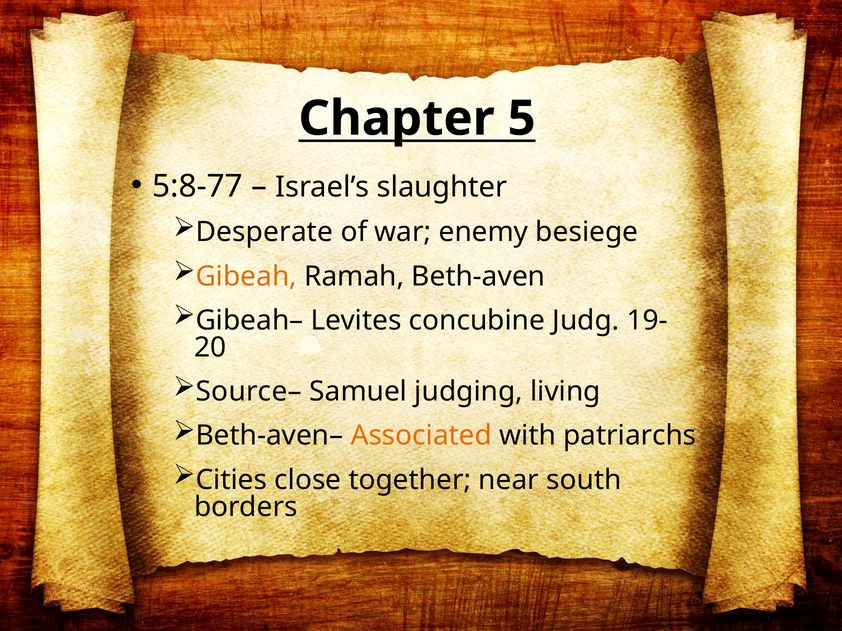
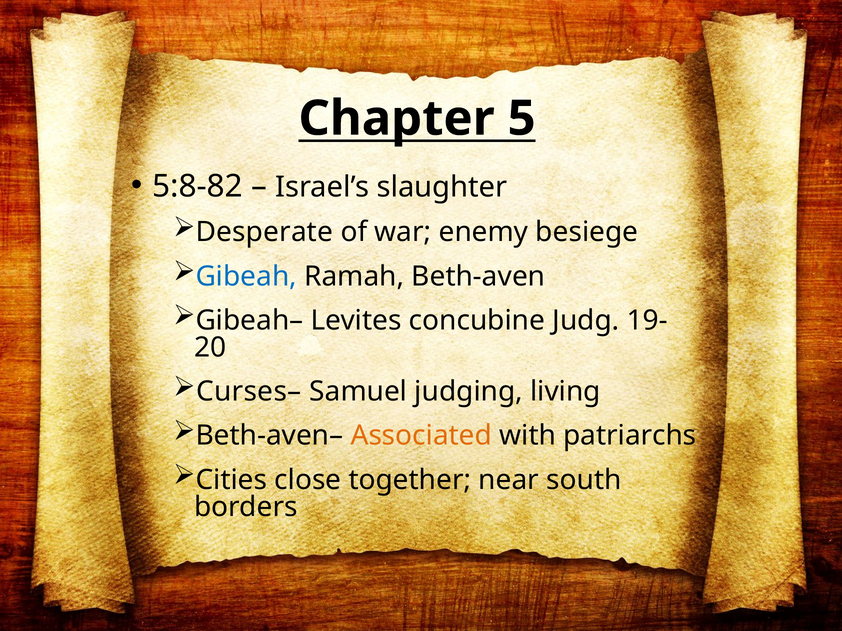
5:8-77: 5:8-77 -> 5:8-82
Gibeah colour: orange -> blue
Source–: Source– -> Curses–
